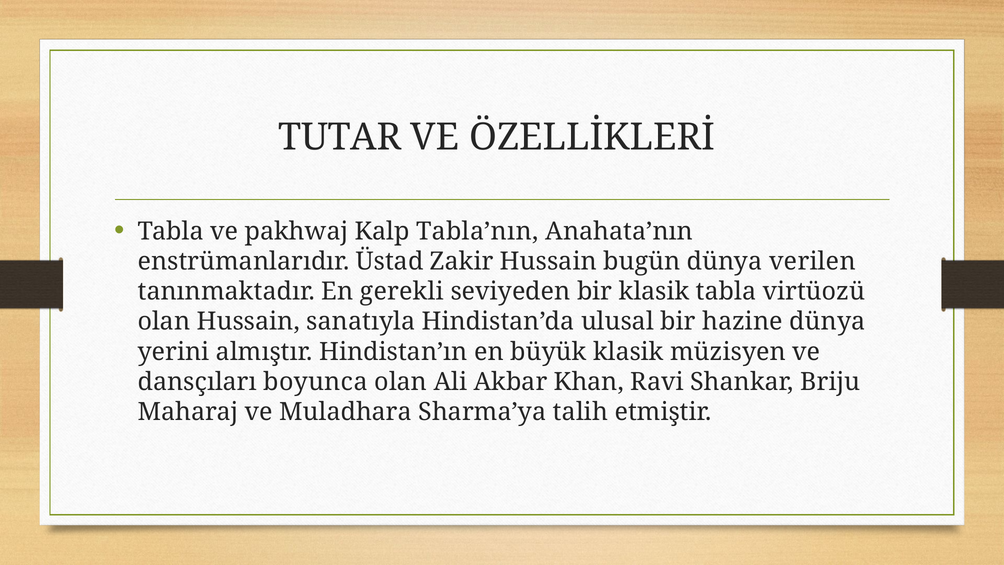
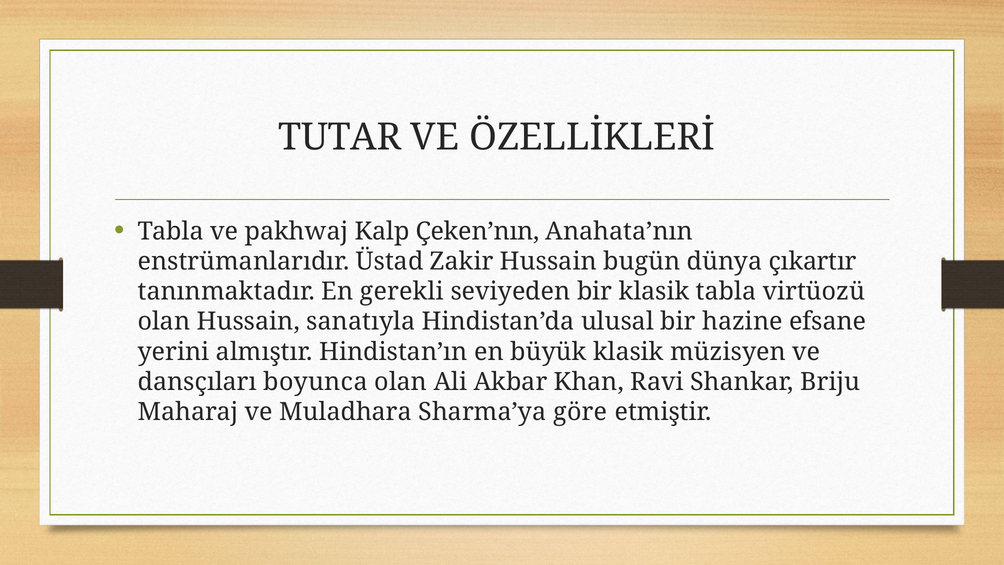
Tabla’nın: Tabla’nın -> Çeken’nın
verilen: verilen -> çıkartır
hazine dünya: dünya -> efsane
talih: talih -> göre
